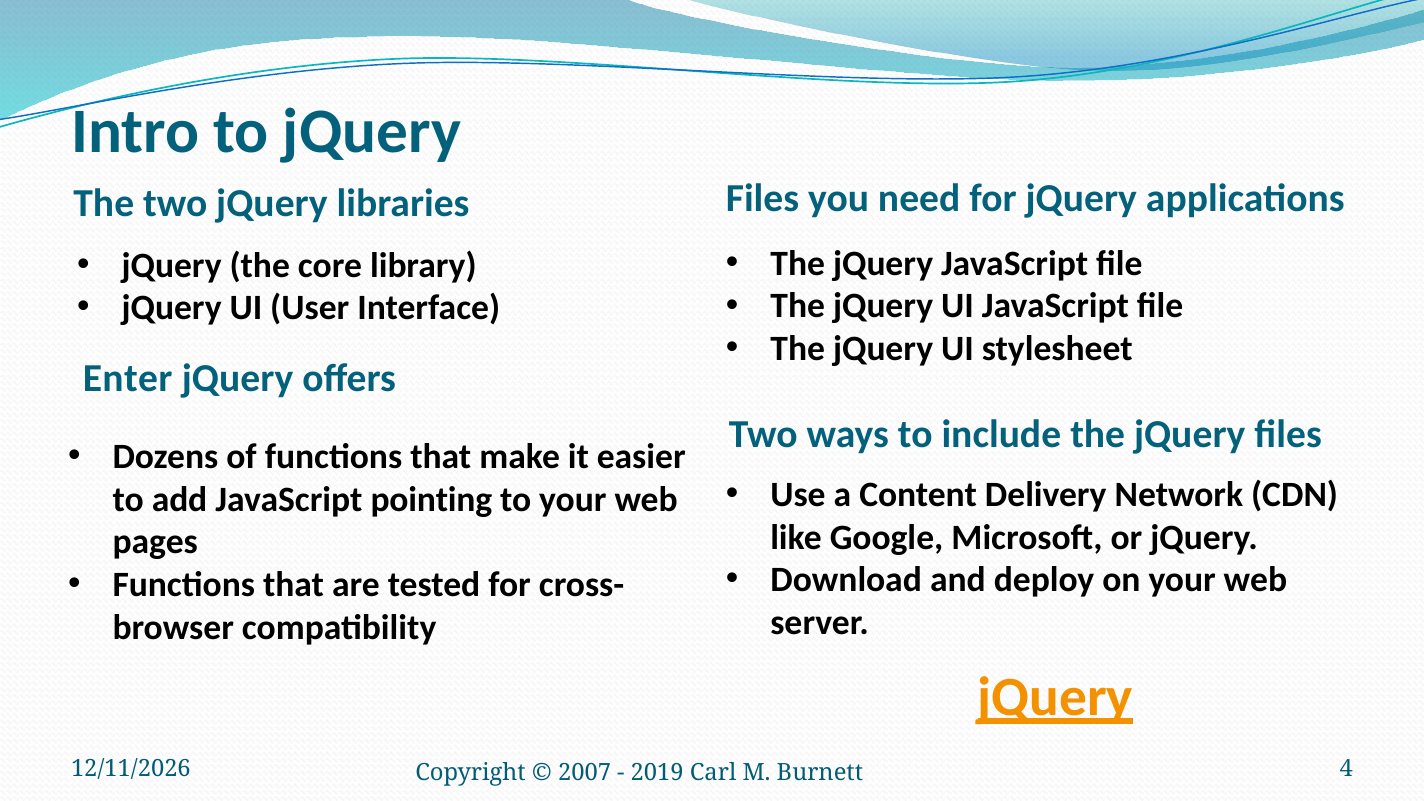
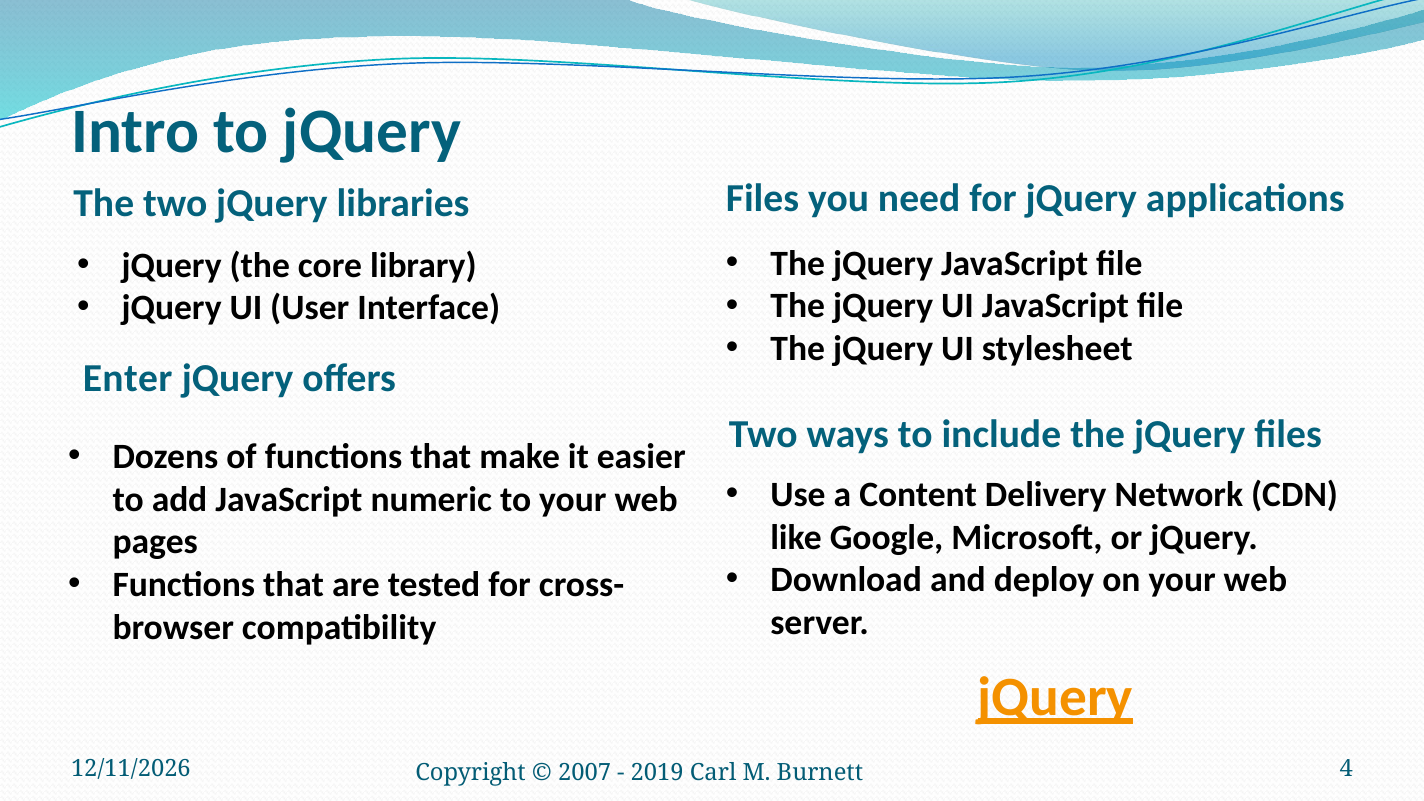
pointing: pointing -> numeric
